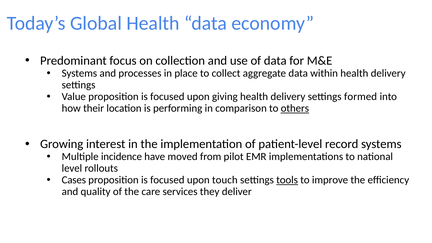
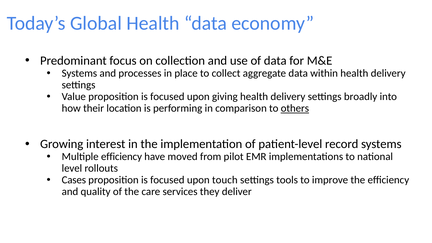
formed: formed -> broadly
Multiple incidence: incidence -> efficiency
tools underline: present -> none
